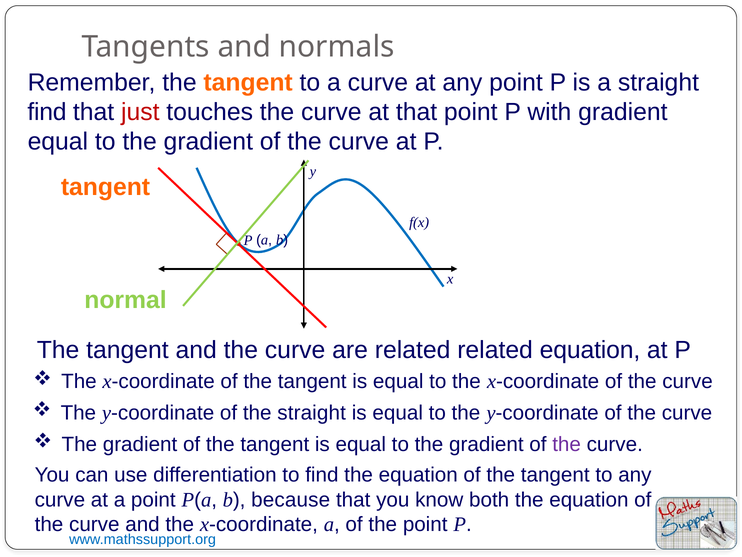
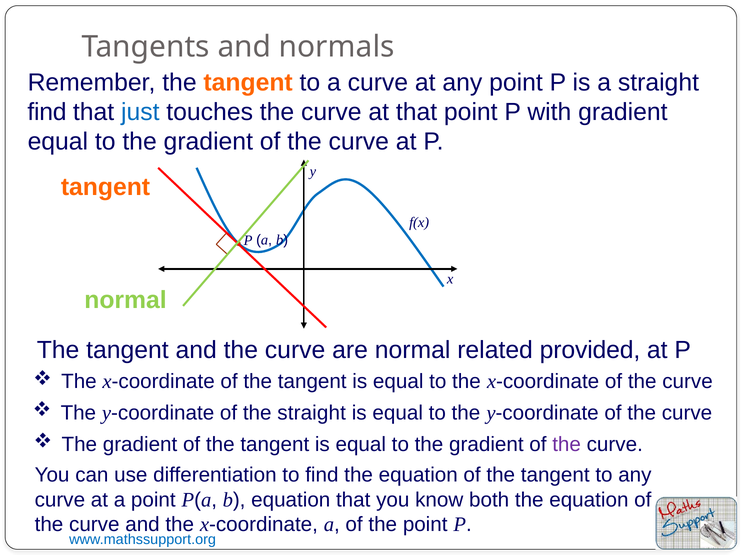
just colour: red -> blue
are related: related -> normal
related equation: equation -> provided
b because: because -> equation
